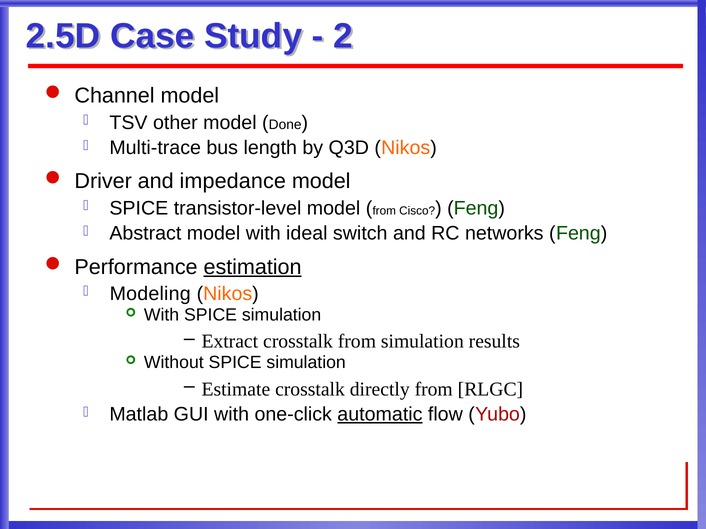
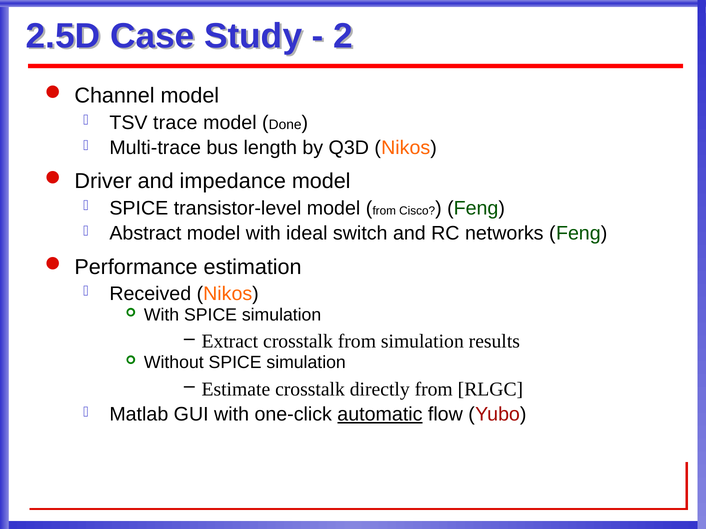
other: other -> trace
estimation underline: present -> none
Modeling: Modeling -> Received
